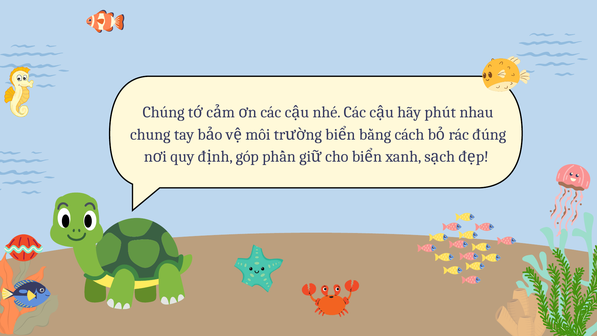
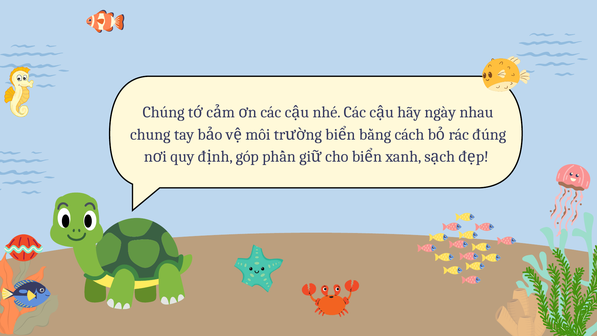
phút: phút -> ngày
